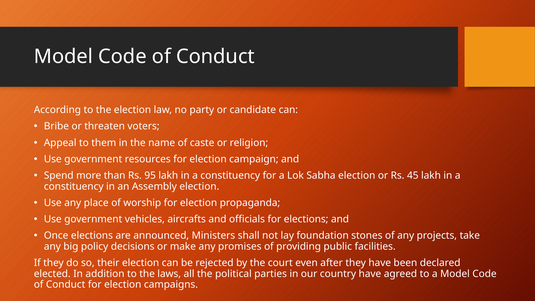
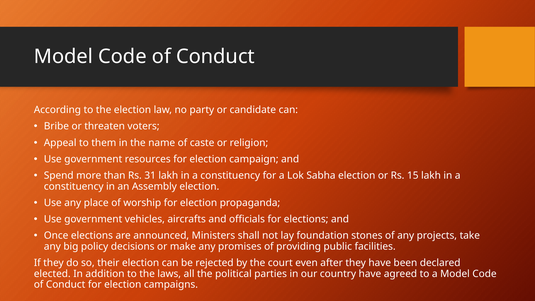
95: 95 -> 31
45: 45 -> 15
